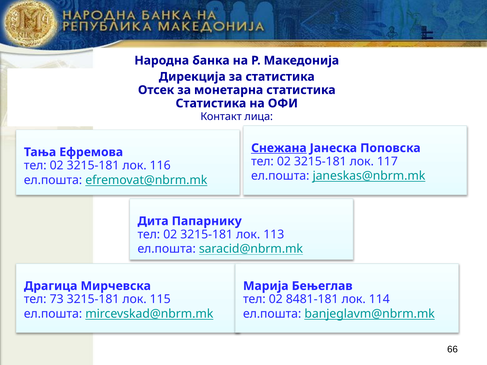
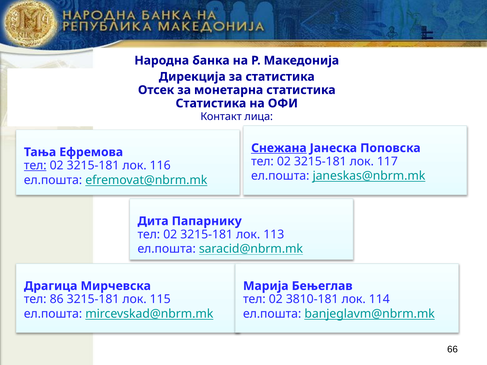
тел at (35, 166) underline: none -> present
73: 73 -> 86
8481-181: 8481-181 -> 3810-181
